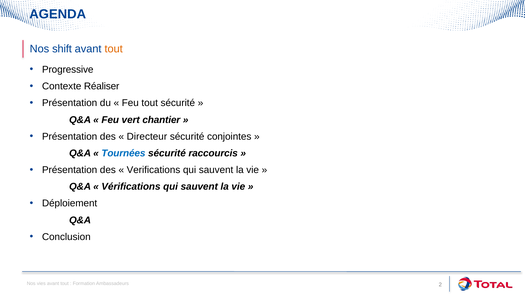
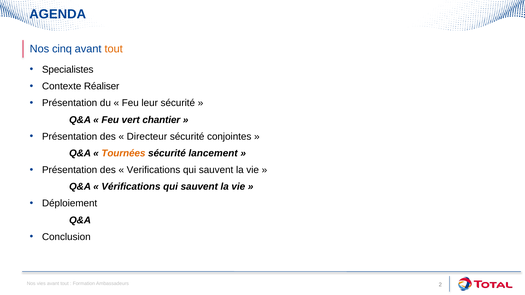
shift: shift -> cinq
Progressive: Progressive -> Specialistes
Feu tout: tout -> leur
Tournées colour: blue -> orange
raccourcis: raccourcis -> lancement
